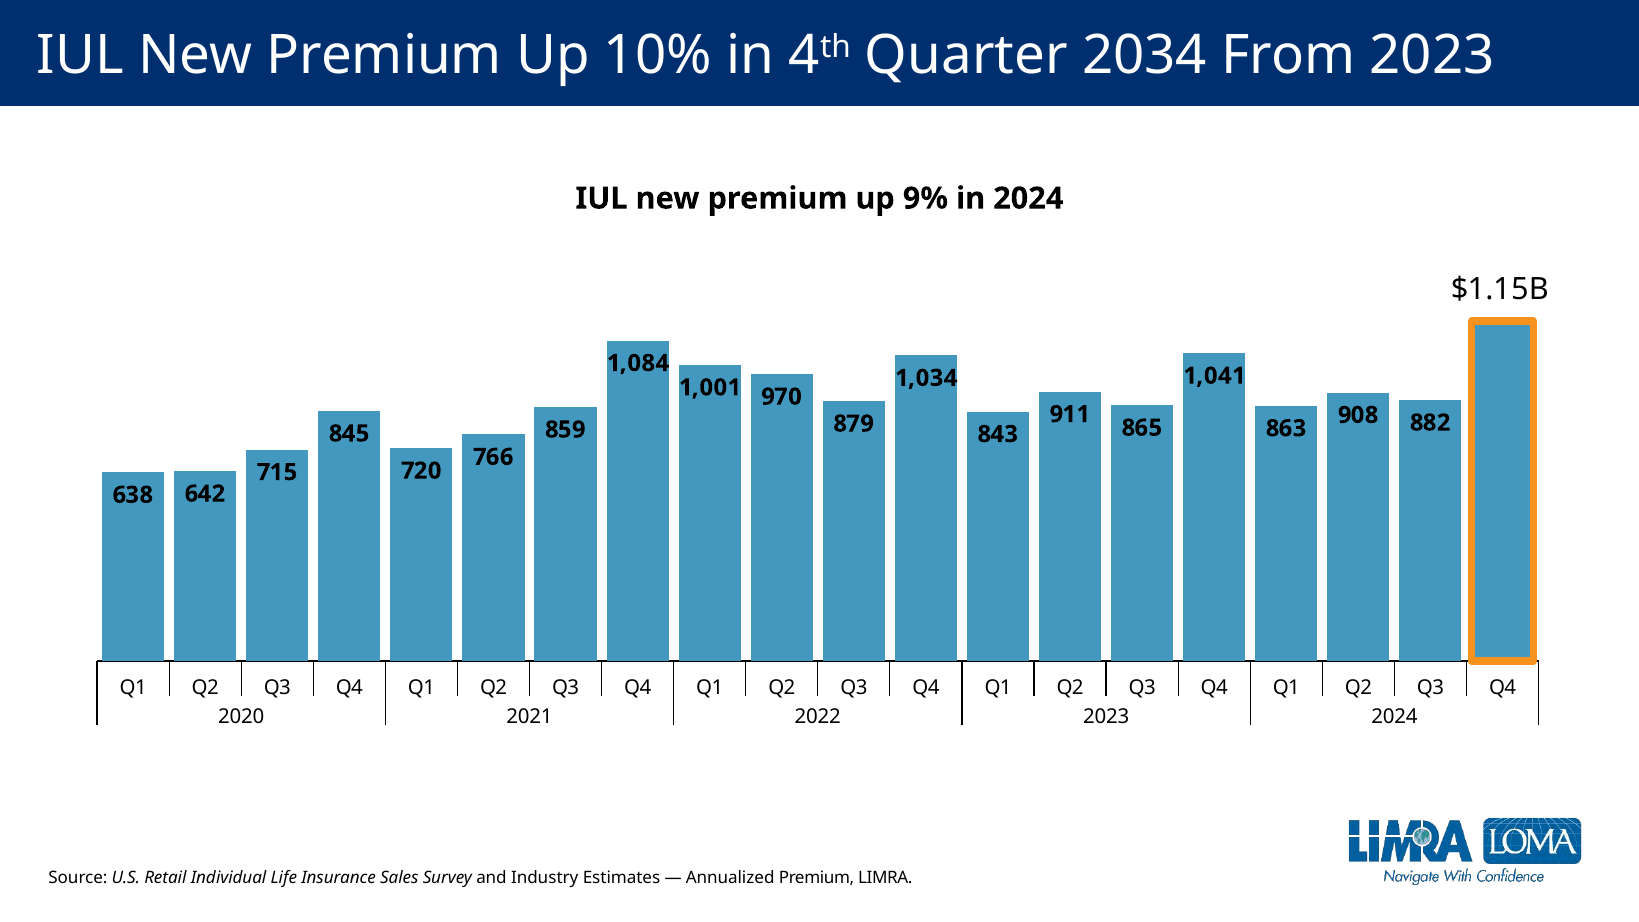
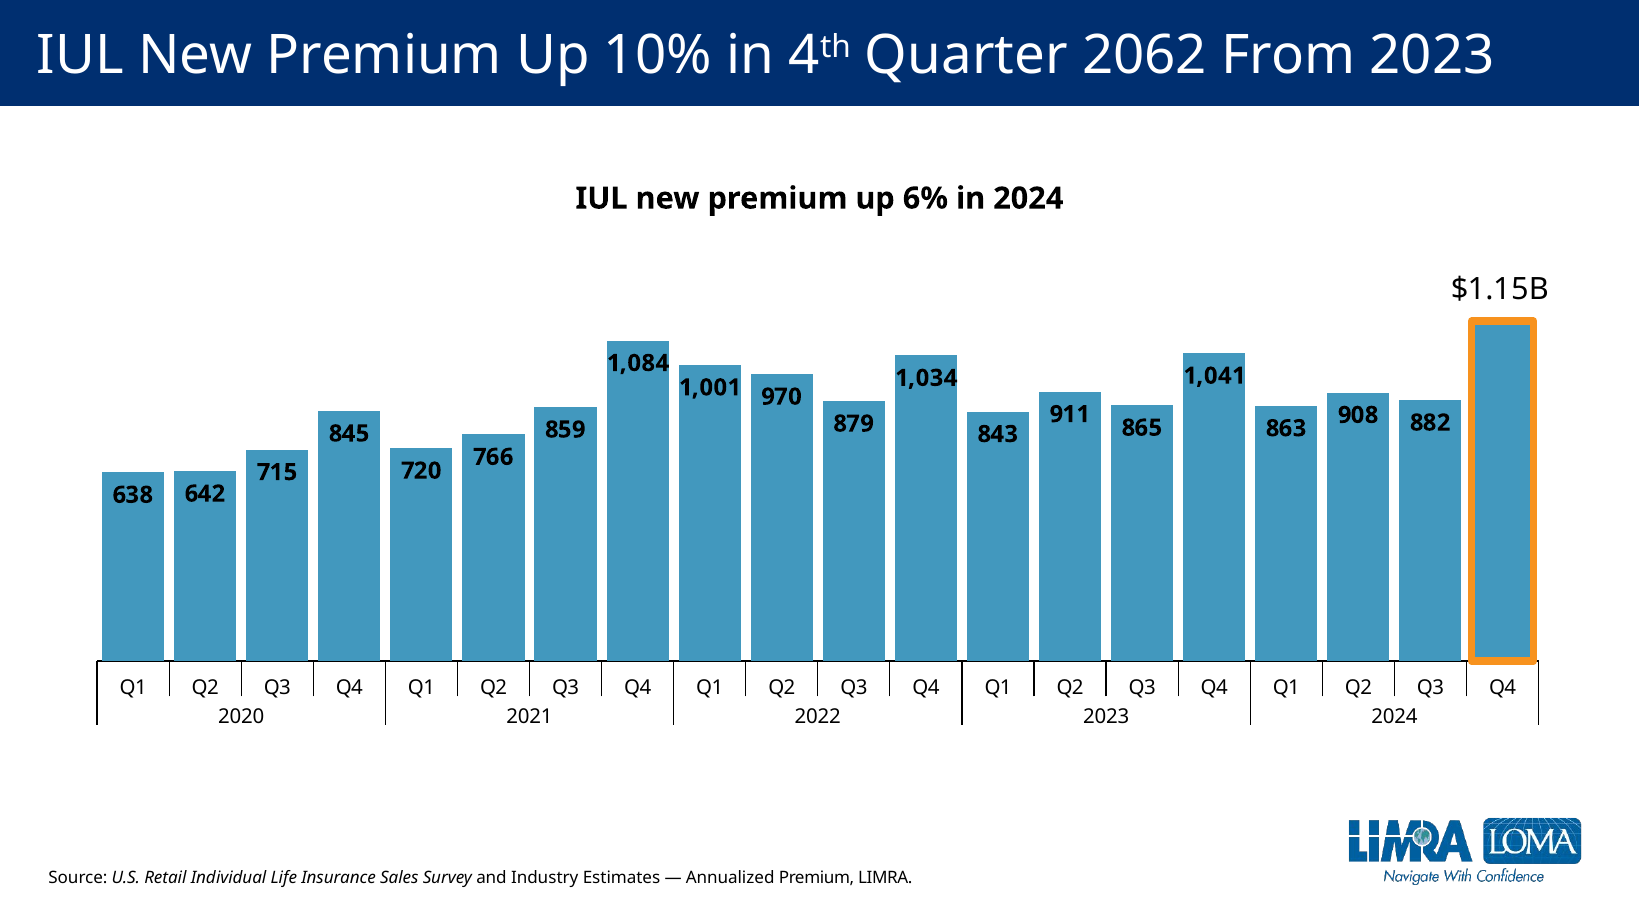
2034: 2034 -> 2062
9%: 9% -> 6%
